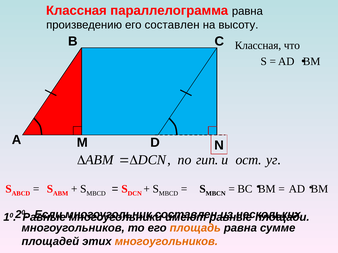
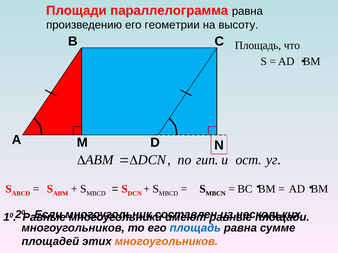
Классная at (77, 10): Классная -> Площади
его составлен: составлен -> геометрии
Классная at (258, 45): Классная -> Площадь
площадь at (195, 228) colour: orange -> blue
